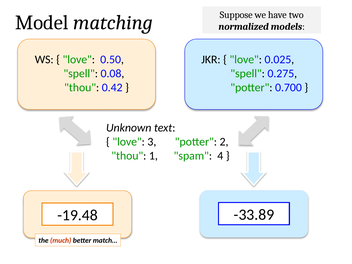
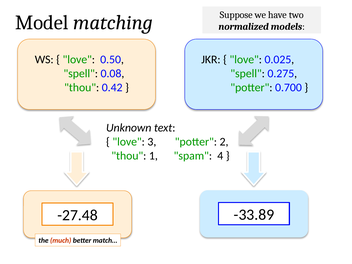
-19.48: -19.48 -> -27.48
